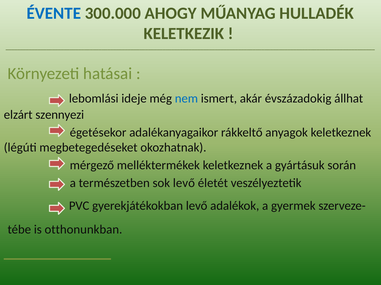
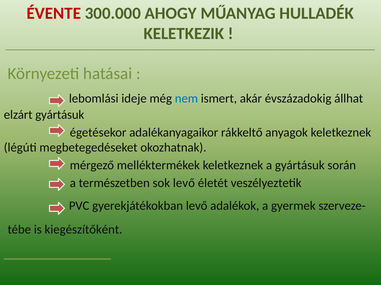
ÉVENTE colour: blue -> red
elzárt szennyezi: szennyezi -> gyártásuk
otthonunkban: otthonunkban -> kiegészítőként
